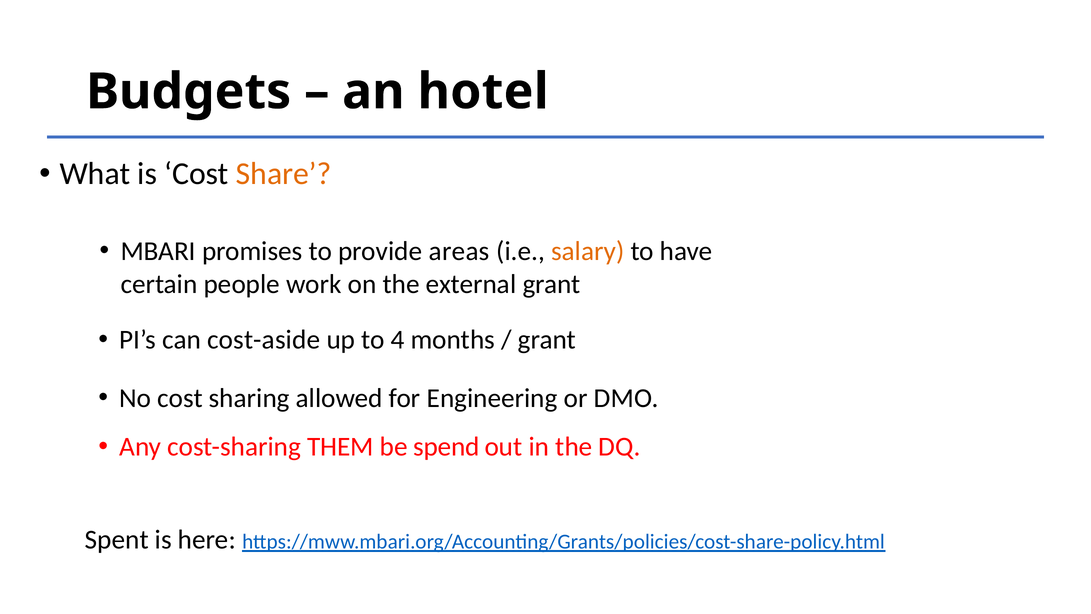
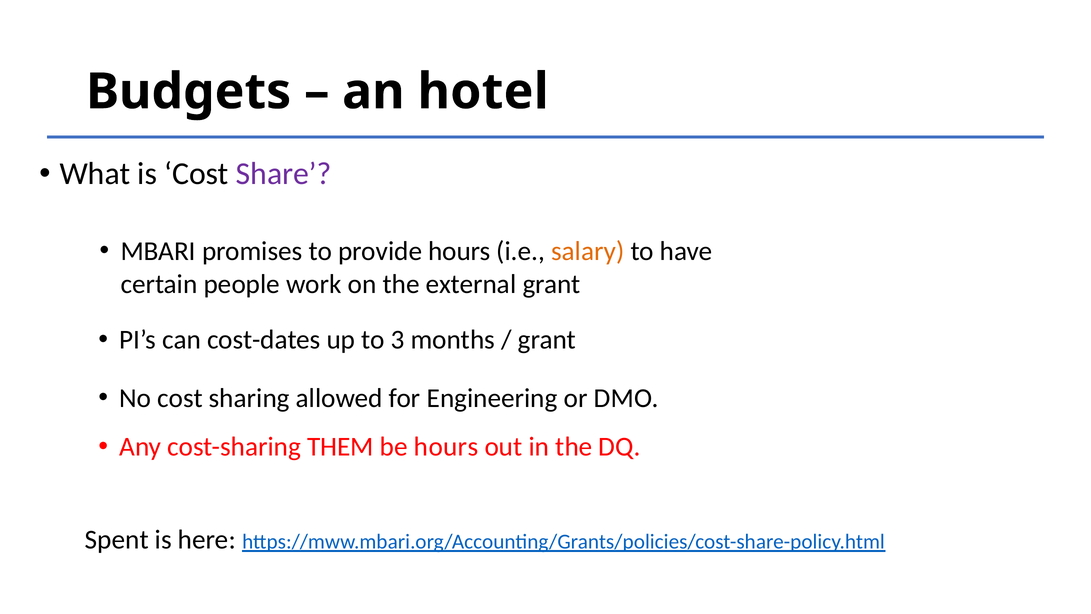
Share colour: orange -> purple
provide areas: areas -> hours
cost-aside: cost-aside -> cost-dates
4: 4 -> 3
be spend: spend -> hours
